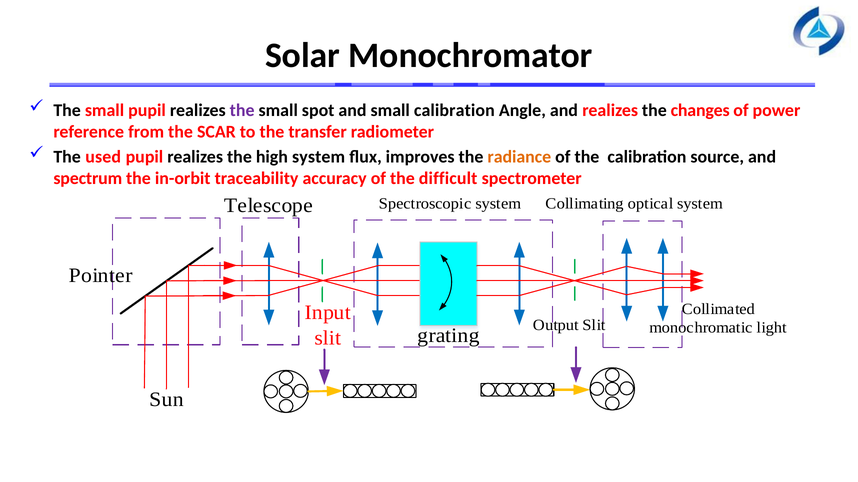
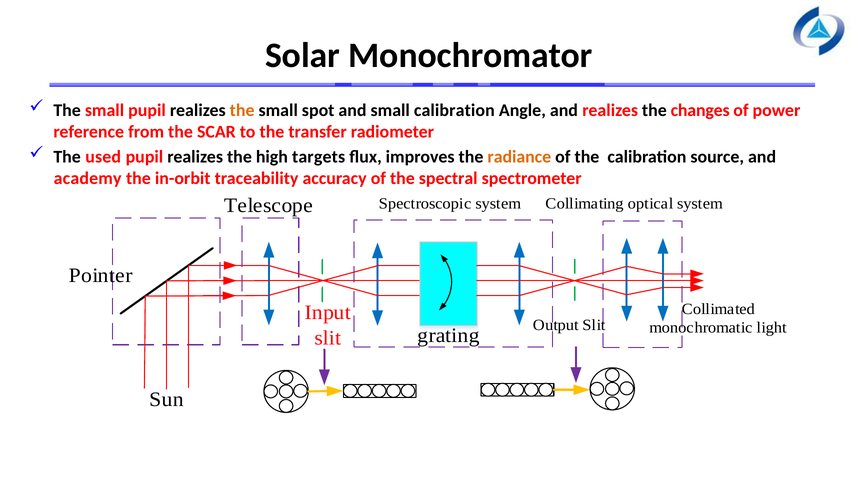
the at (242, 111) colour: purple -> orange
high system: system -> targets
spectrum: spectrum -> academy
difficult: difficult -> spectral
